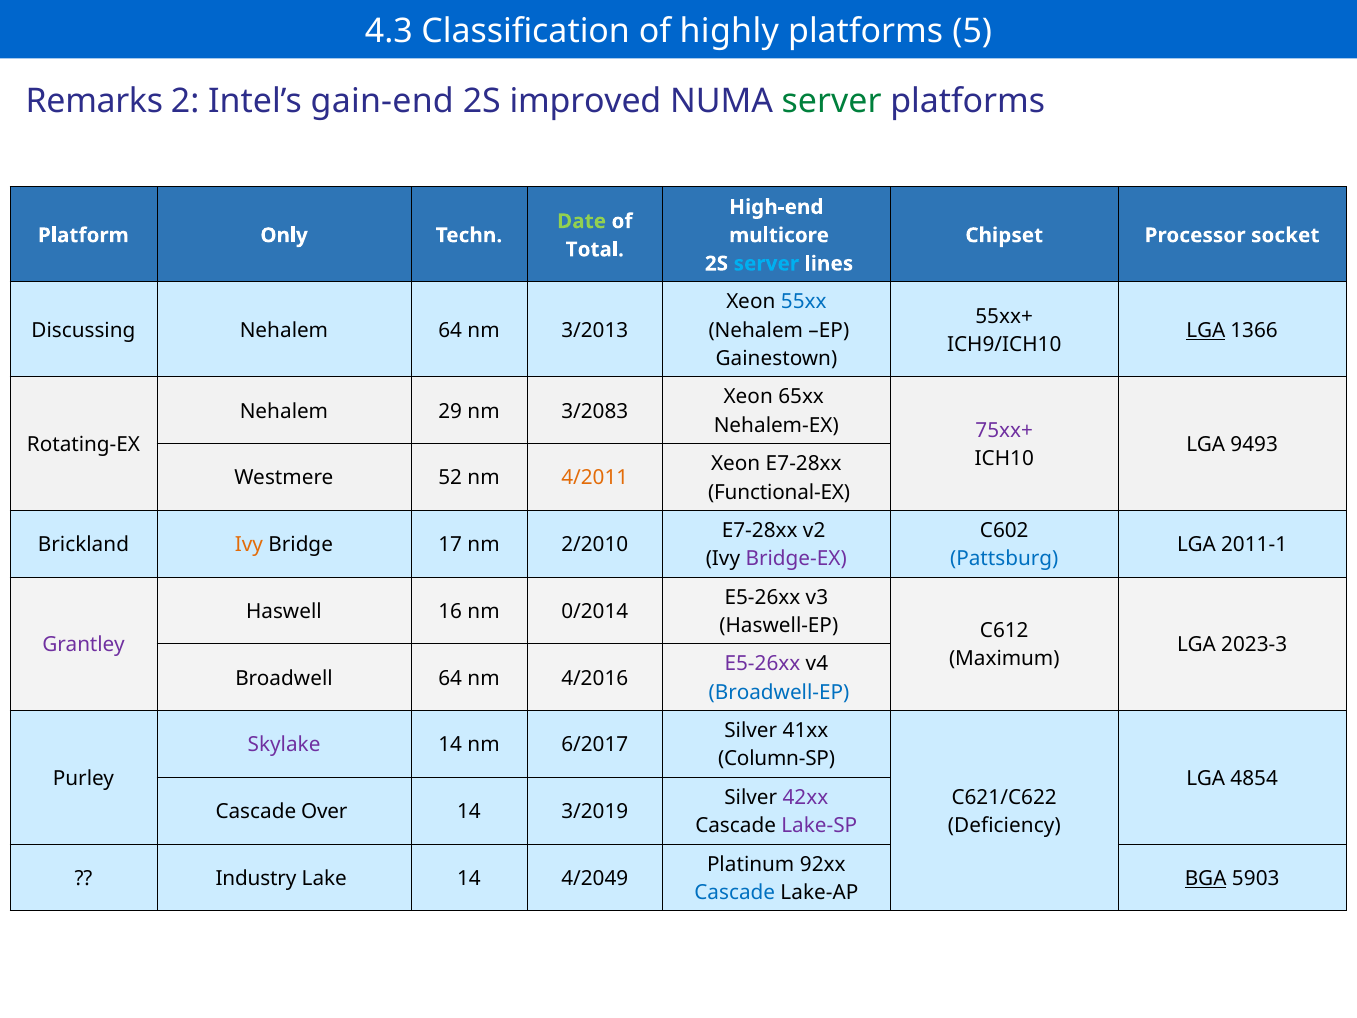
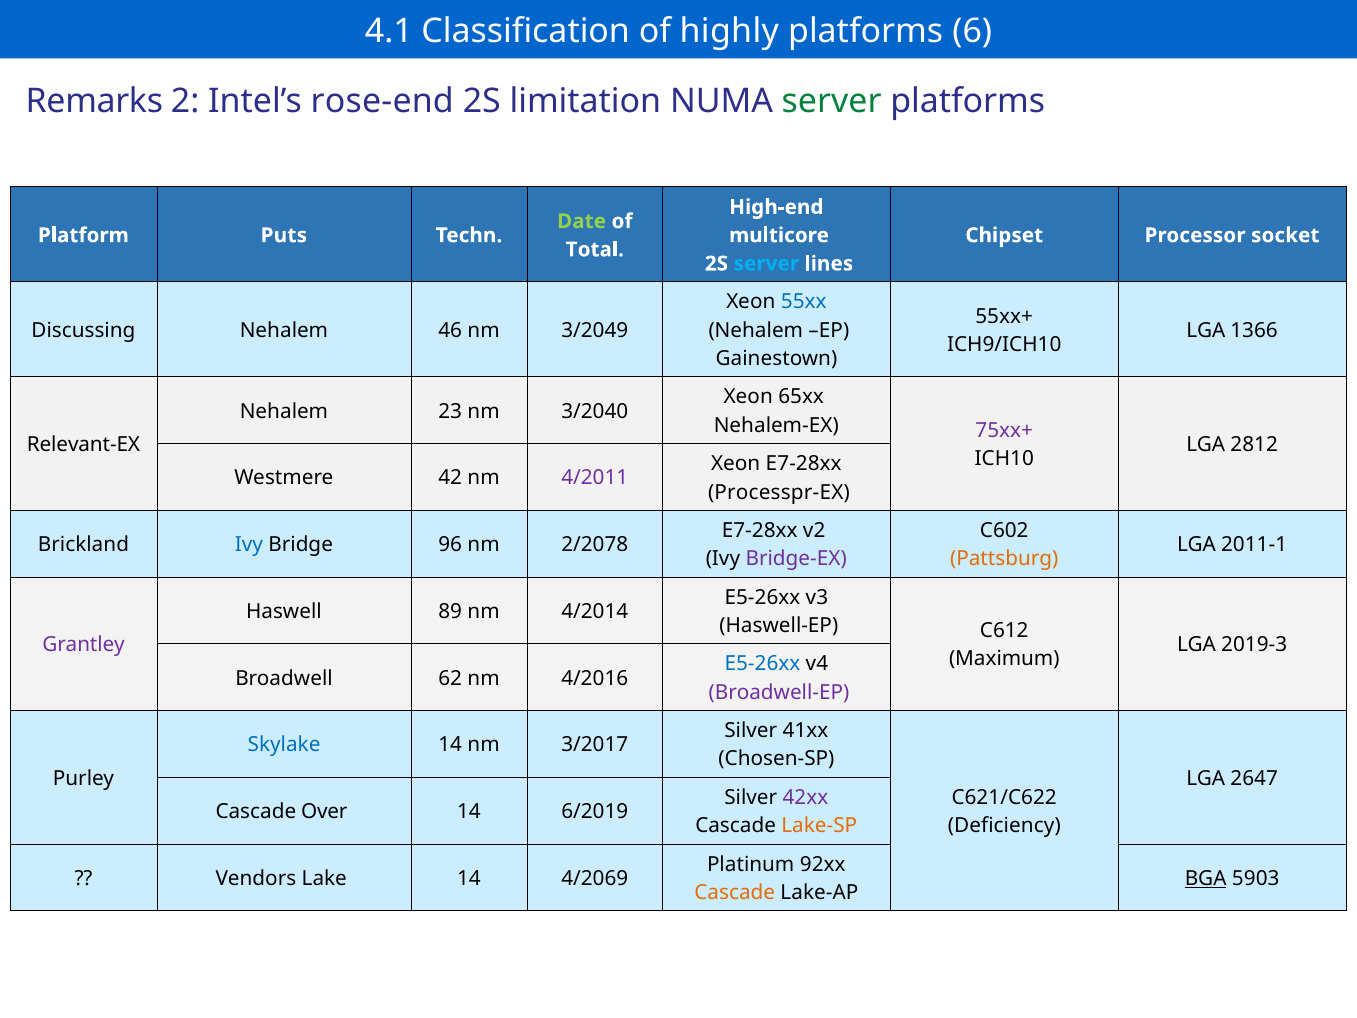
4.3: 4.3 -> 4.1
5: 5 -> 6
gain-end: gain-end -> rose-end
improved: improved -> limitation
Only: Only -> Puts
Nehalem 64: 64 -> 46
3/2013: 3/2013 -> 3/2049
LGA at (1206, 330) underline: present -> none
29: 29 -> 23
3/2083: 3/2083 -> 3/2040
Rotating-EX: Rotating-EX -> Relevant-EX
9493: 9493 -> 2812
52: 52 -> 42
4/2011 colour: orange -> purple
Functional-EX: Functional-EX -> Processpr-EX
Ivy at (249, 545) colour: orange -> blue
17: 17 -> 96
2/2010: 2/2010 -> 2/2078
Pattsburg colour: blue -> orange
16: 16 -> 89
0/2014: 0/2014 -> 4/2014
2023-3: 2023-3 -> 2019-3
E5-26xx at (762, 664) colour: purple -> blue
Broadwell 64: 64 -> 62
Broadwell-EP colour: blue -> purple
Skylake colour: purple -> blue
6/2017: 6/2017 -> 3/2017
Column-SP: Column-SP -> Chosen-SP
4854: 4854 -> 2647
3/2019: 3/2019 -> 6/2019
Lake-SP colour: purple -> orange
Industry: Industry -> Vendors
4/2049: 4/2049 -> 4/2069
Cascade at (735, 892) colour: blue -> orange
